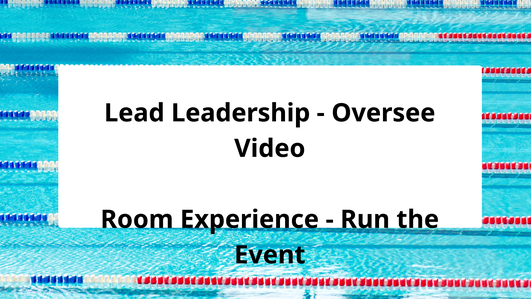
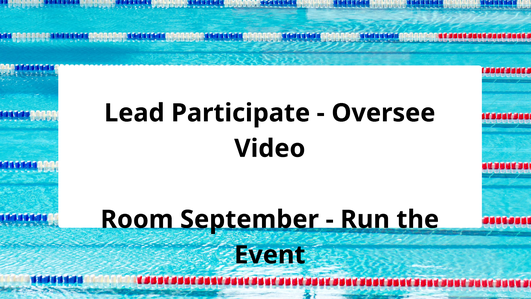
Leadership: Leadership -> Participate
Experience: Experience -> September
